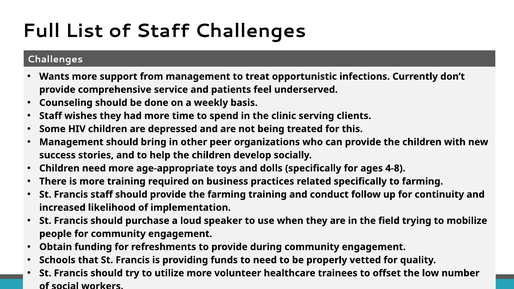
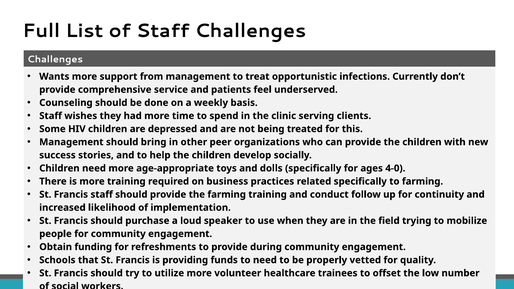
4-8: 4-8 -> 4-0
